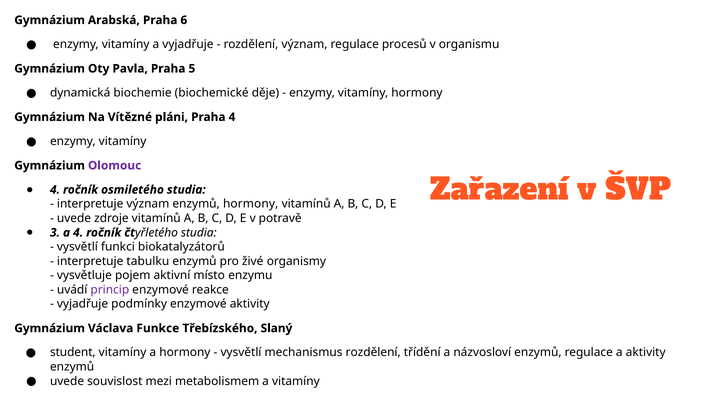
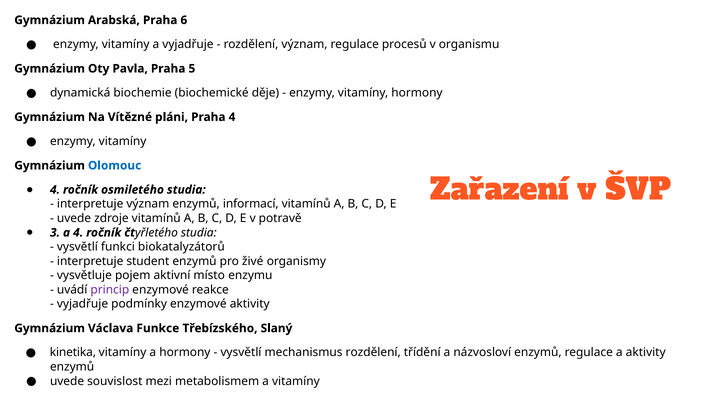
Olomouc colour: purple -> blue
enzymů hormony: hormony -> informací
tabulku: tabulku -> student
student: student -> kinetika
